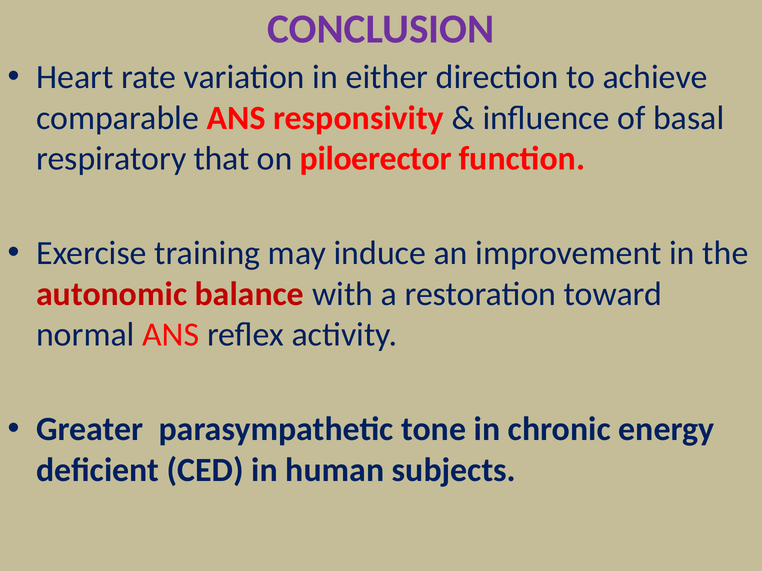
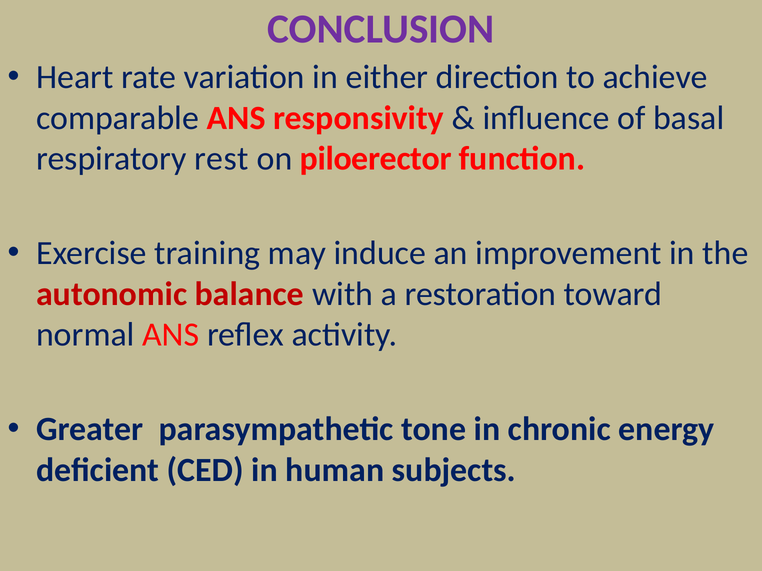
that: that -> rest
